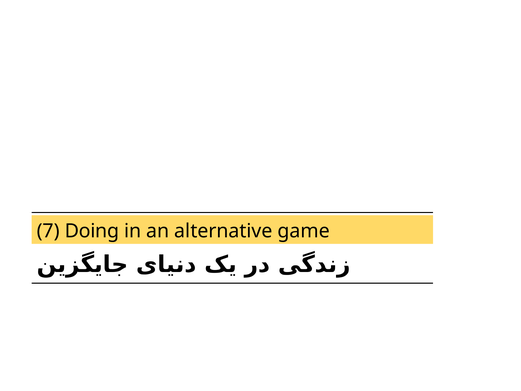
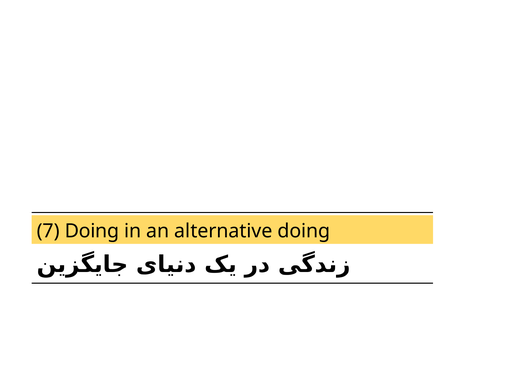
alternative game: game -> doing
